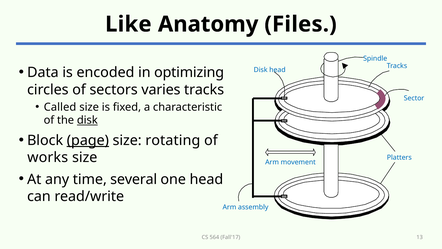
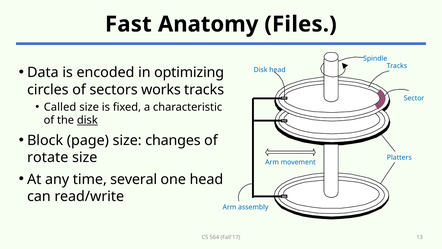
Like: Like -> Fast
varies: varies -> works
page underline: present -> none
rotating: rotating -> changes
works: works -> rotate
